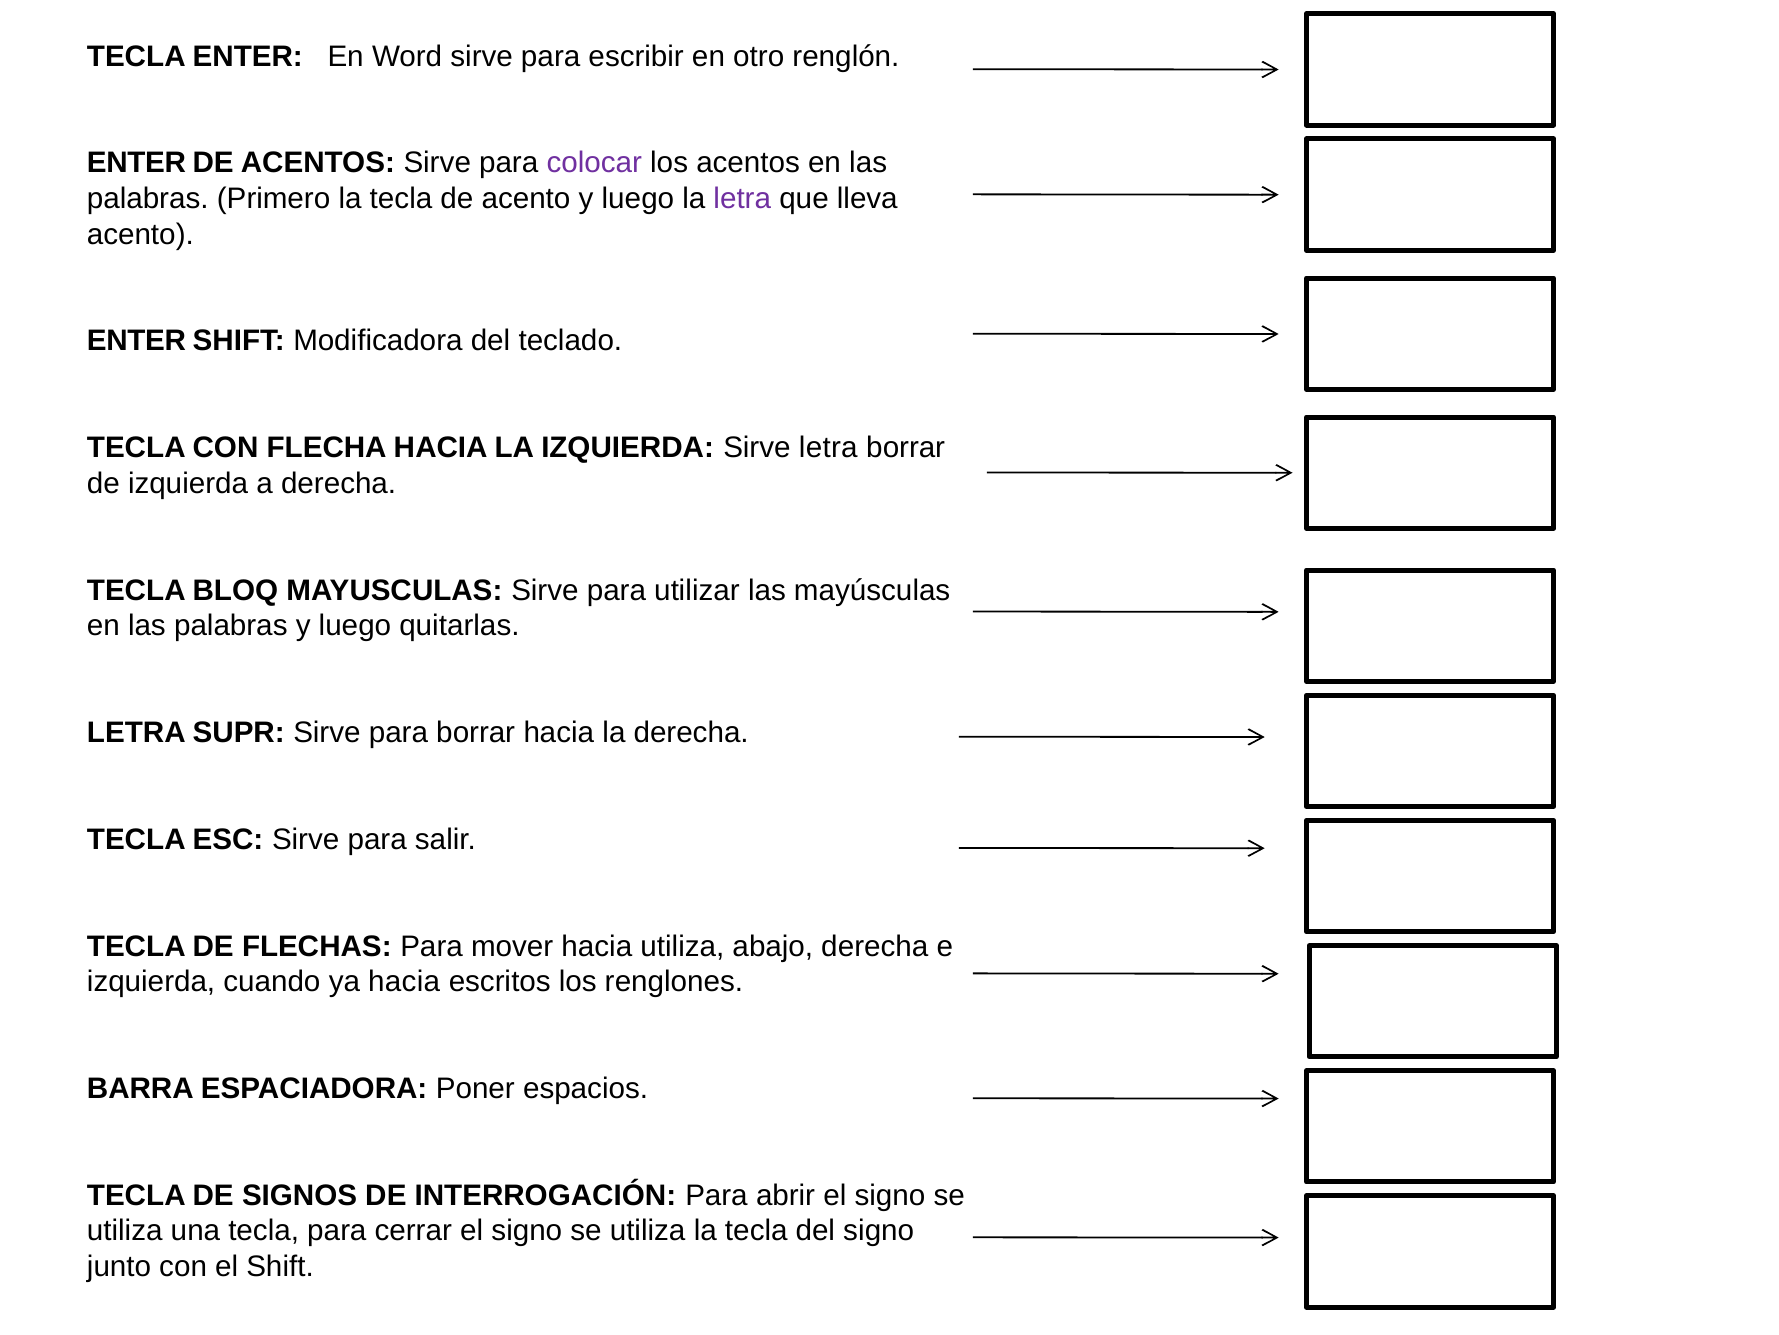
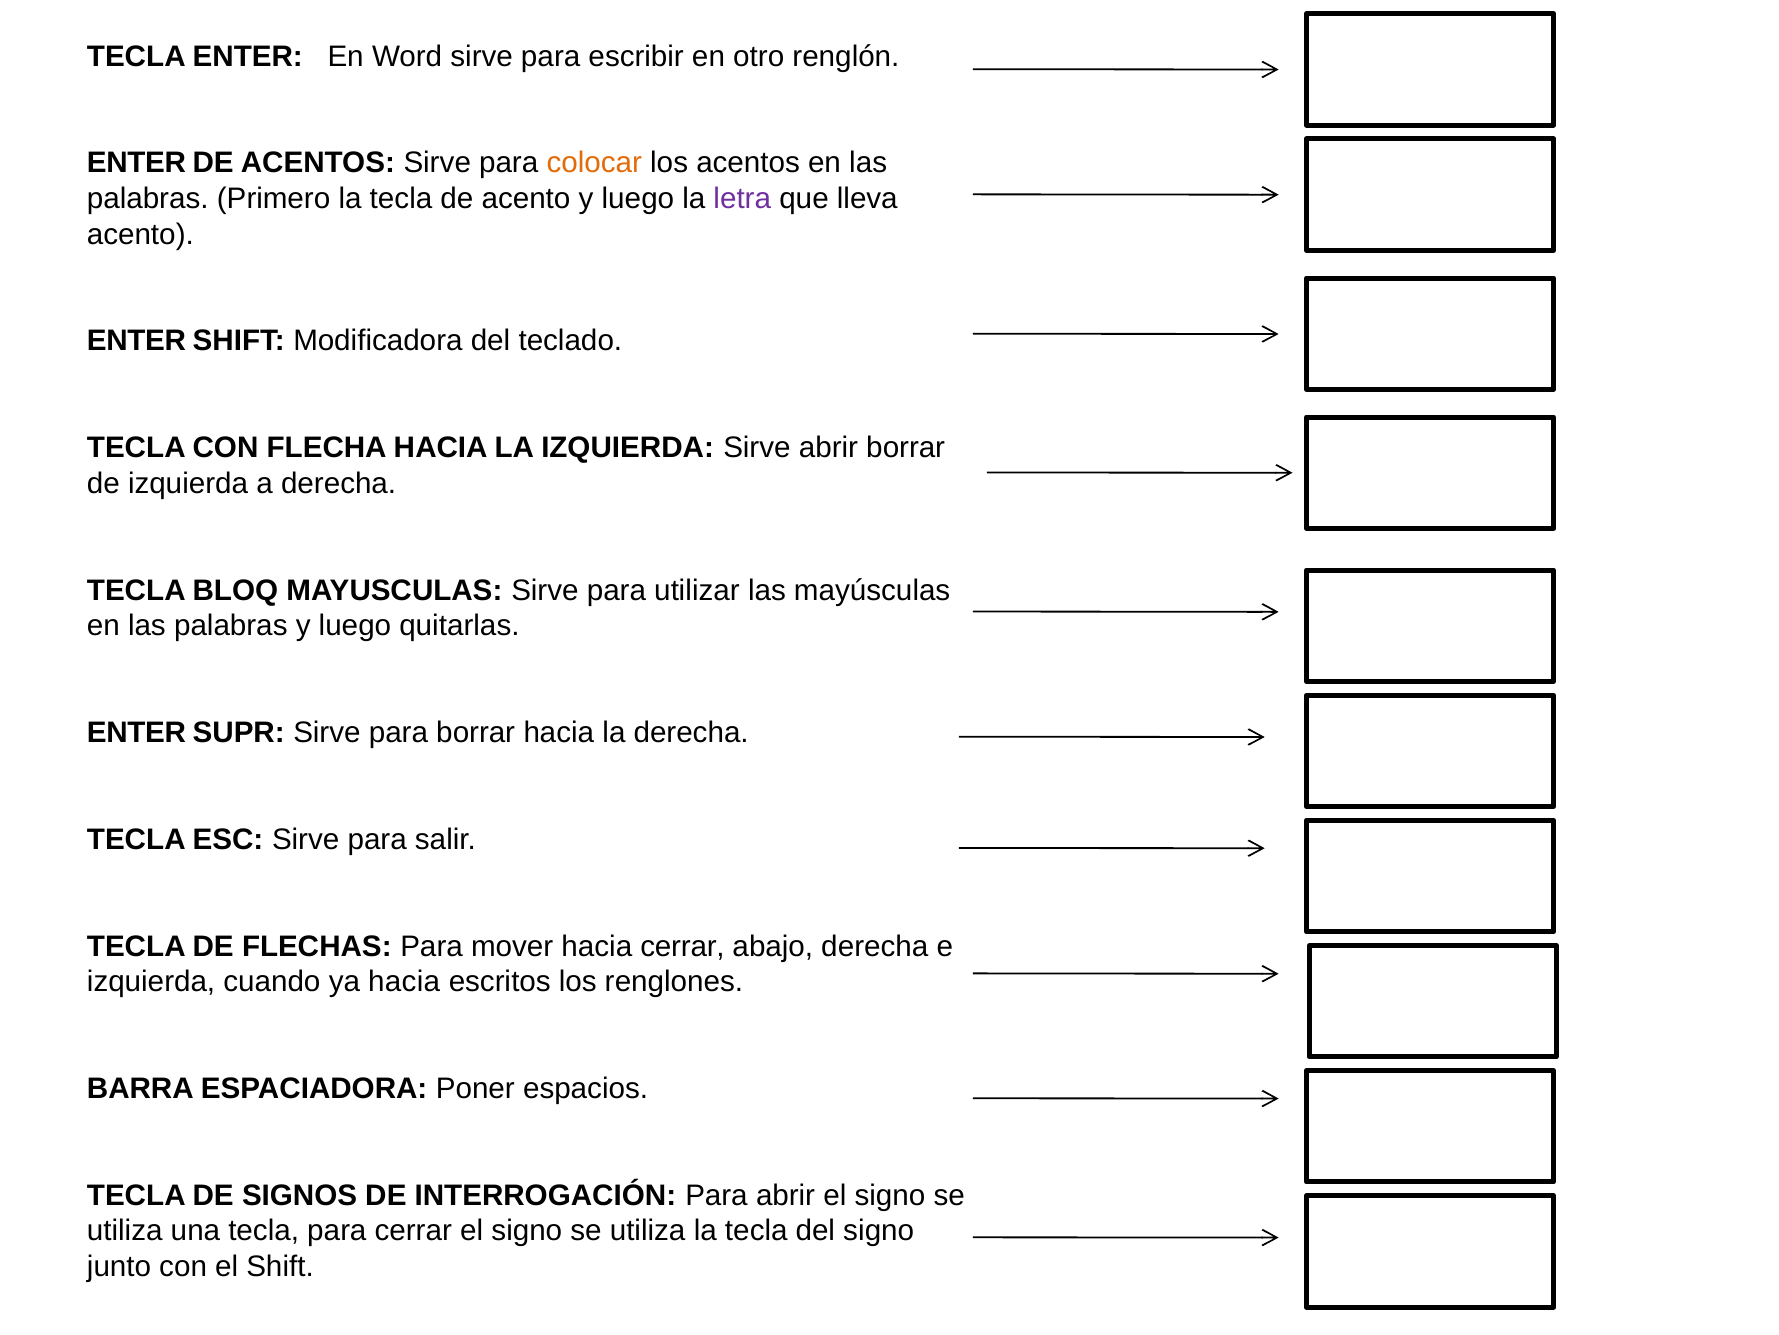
colocar colour: purple -> orange
Sirve letra: letra -> abrir
LETRA at (136, 732): LETRA -> ENTER
hacia utiliza: utiliza -> cerrar
